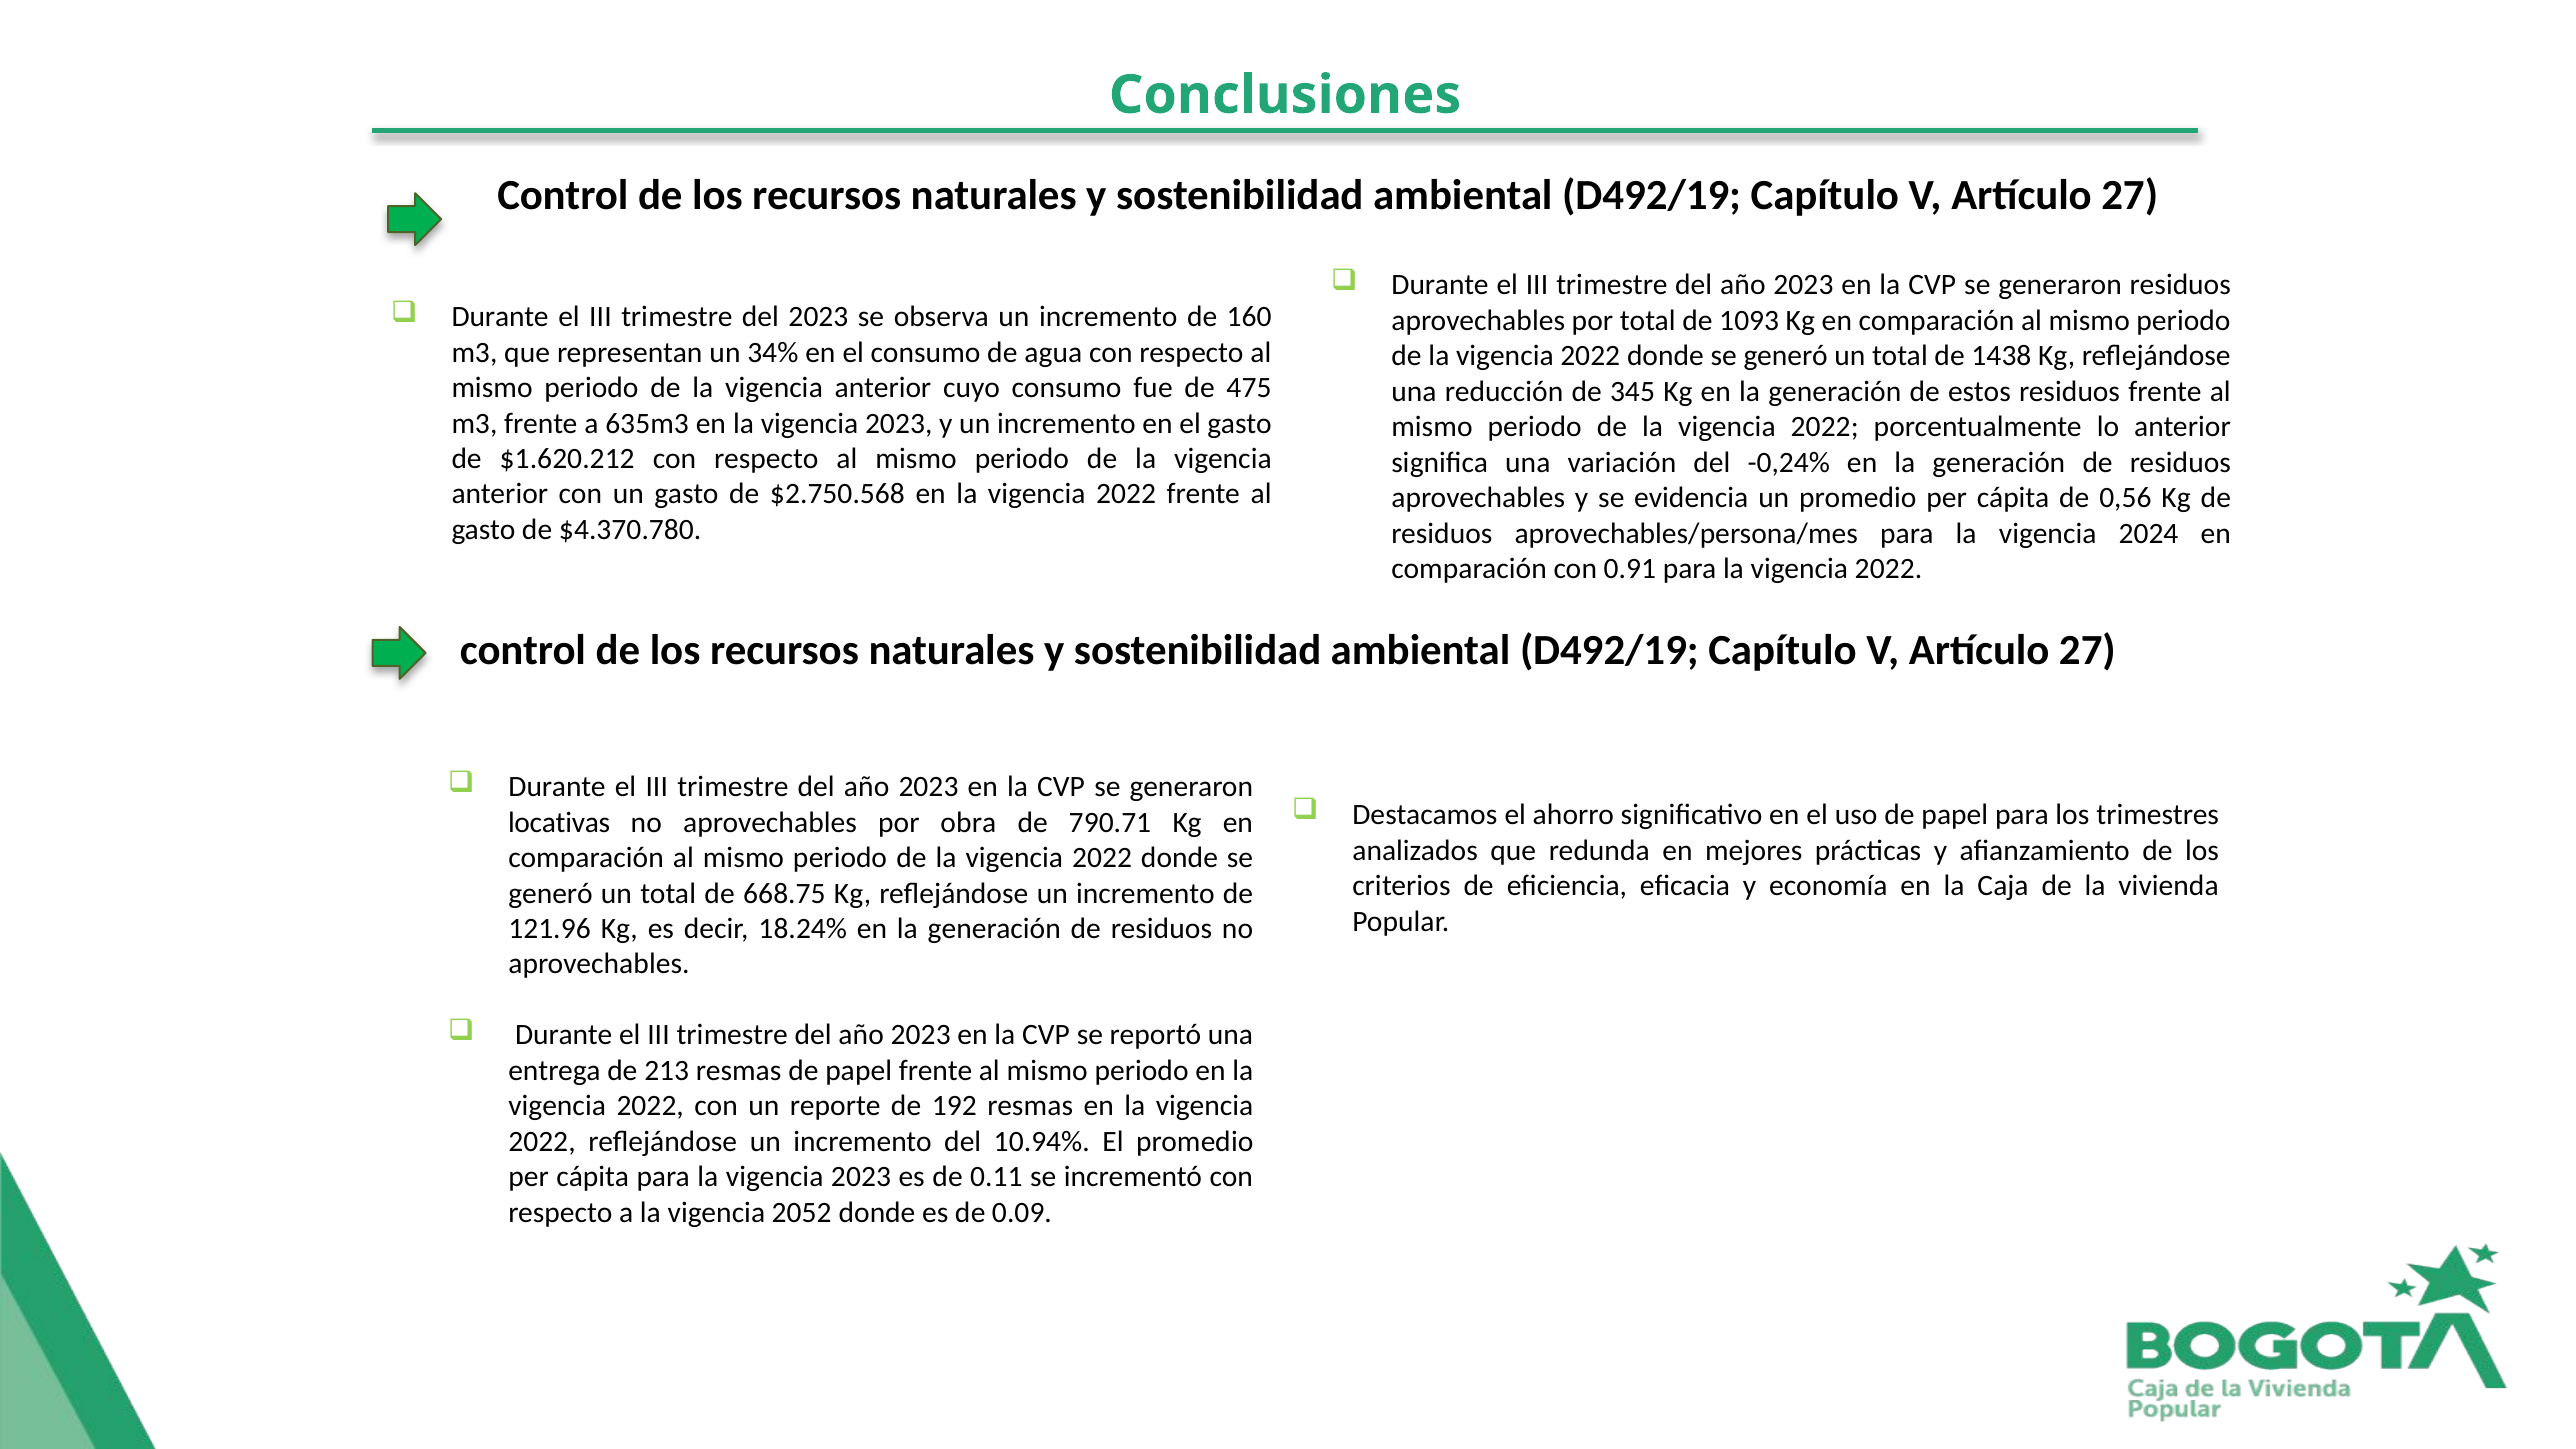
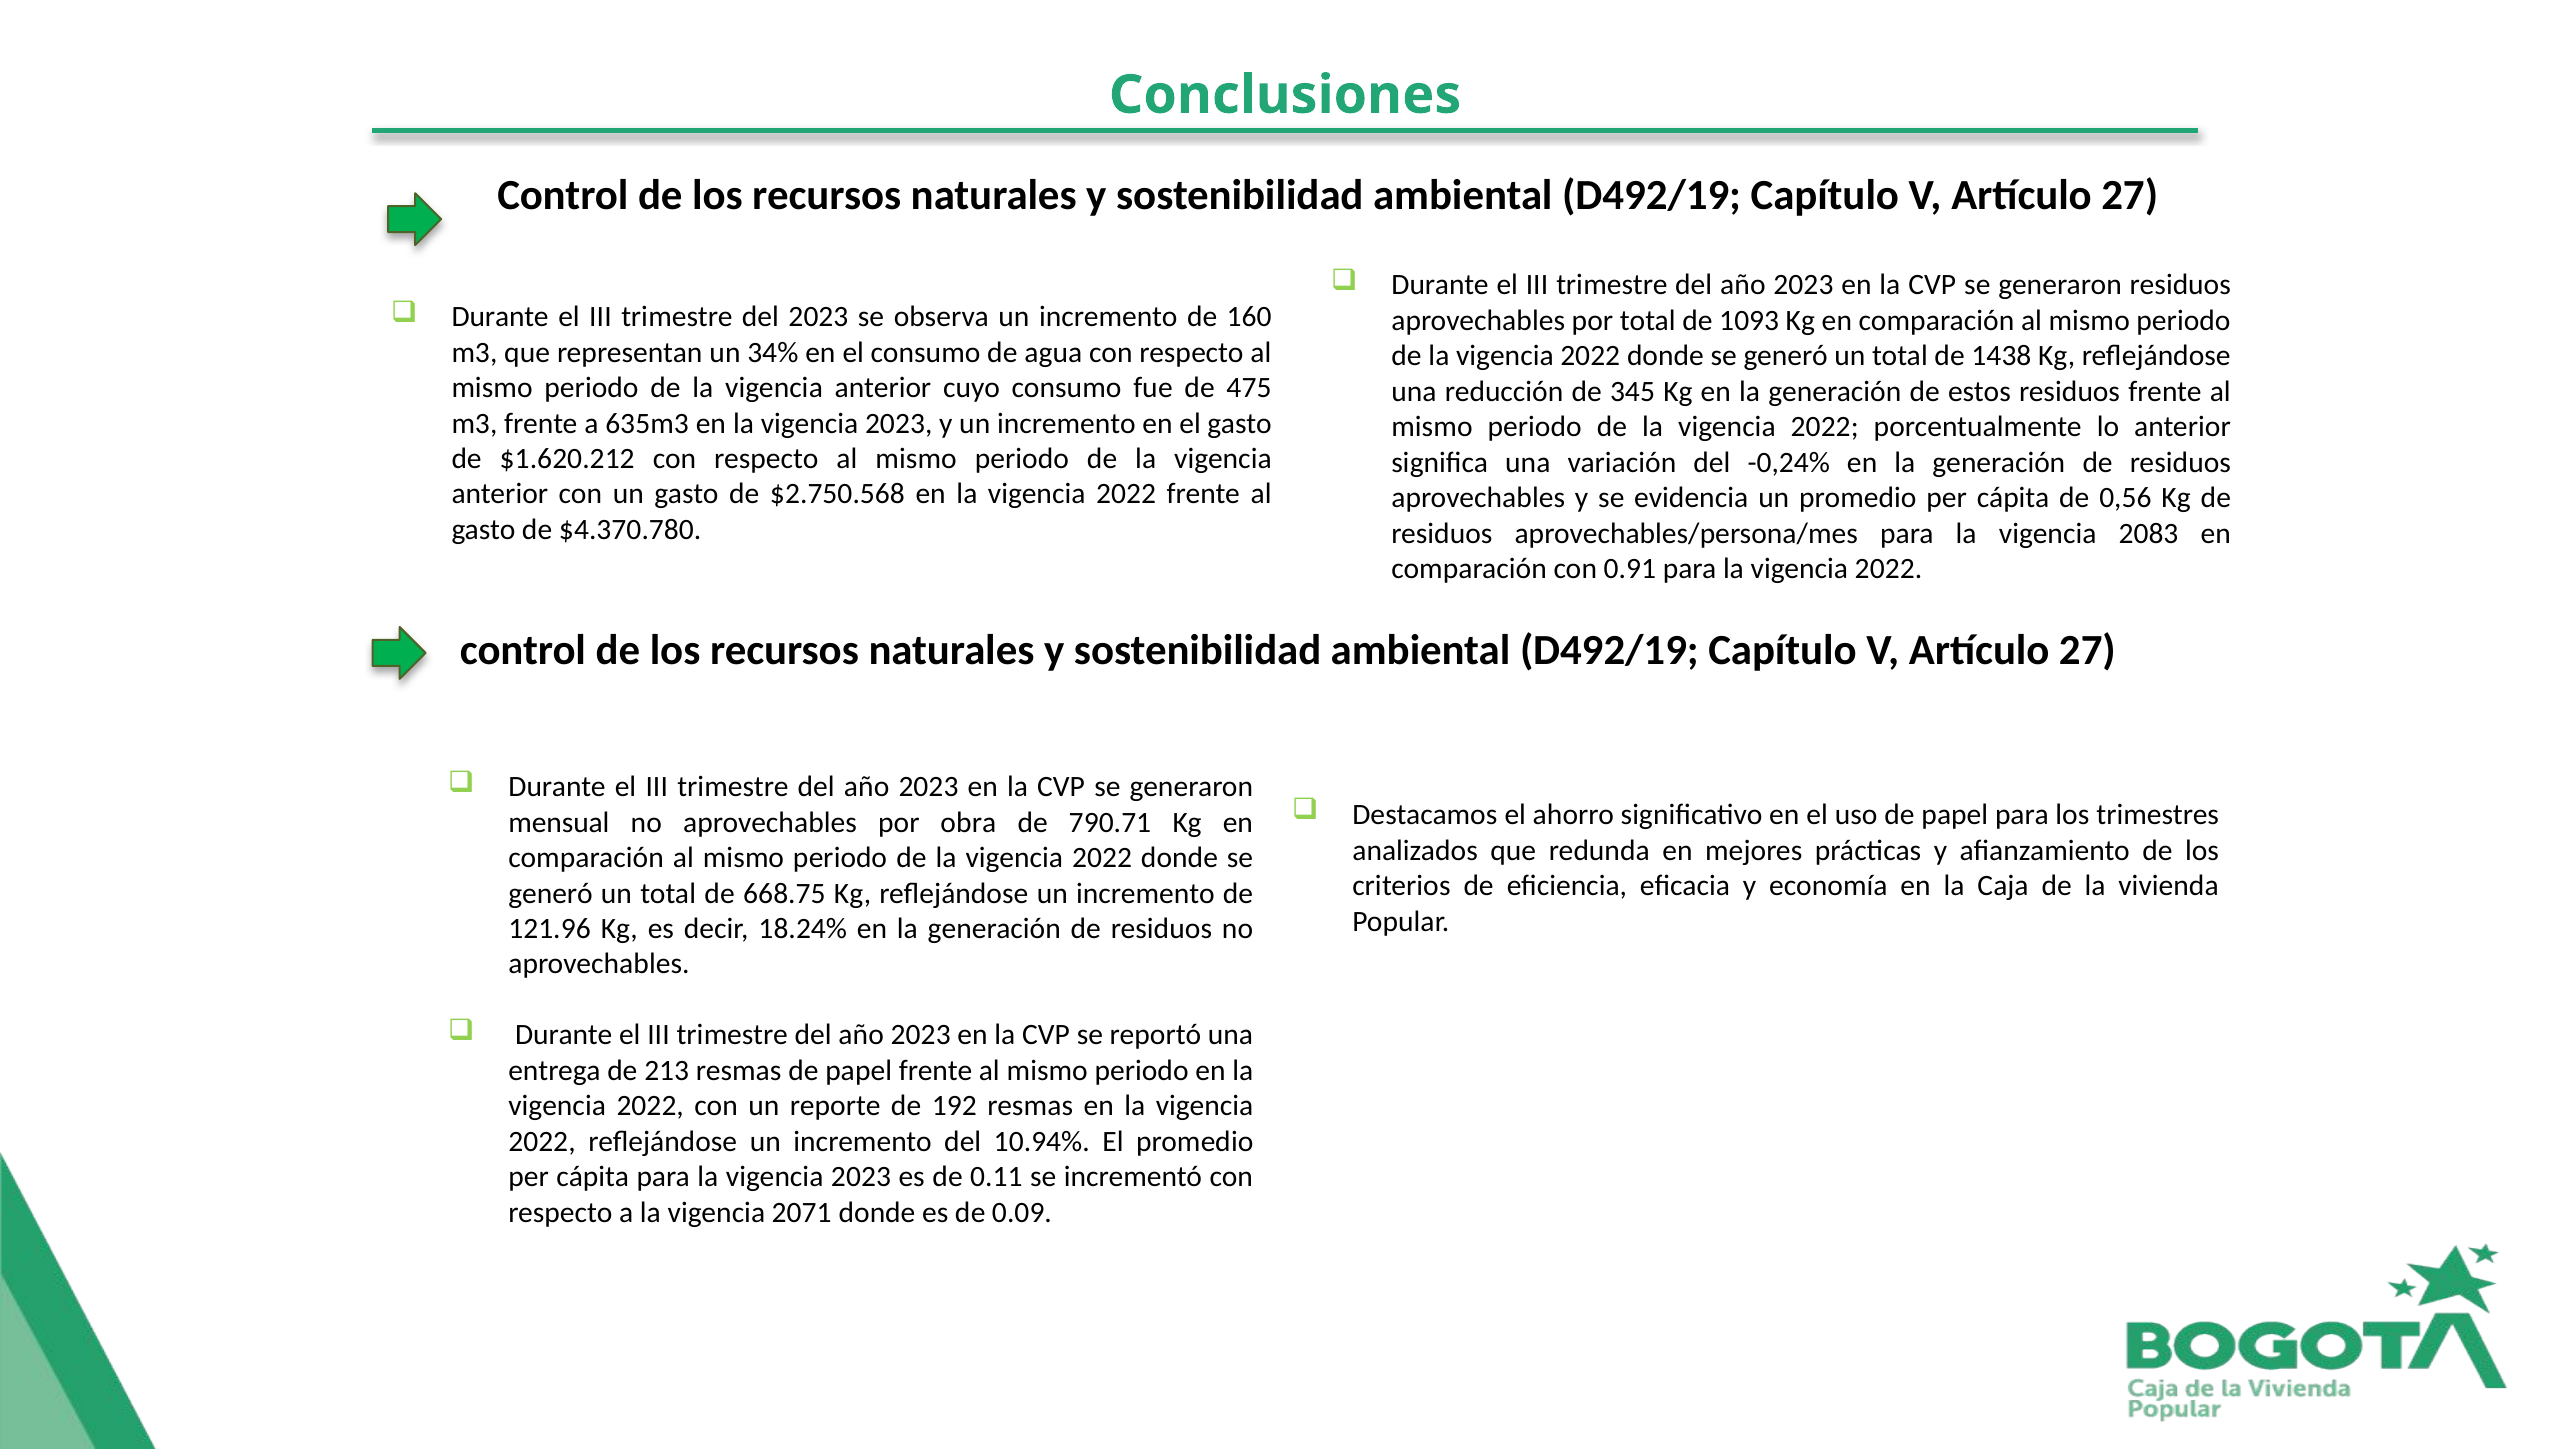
2024: 2024 -> 2083
locativas: locativas -> mensual
2052: 2052 -> 2071
